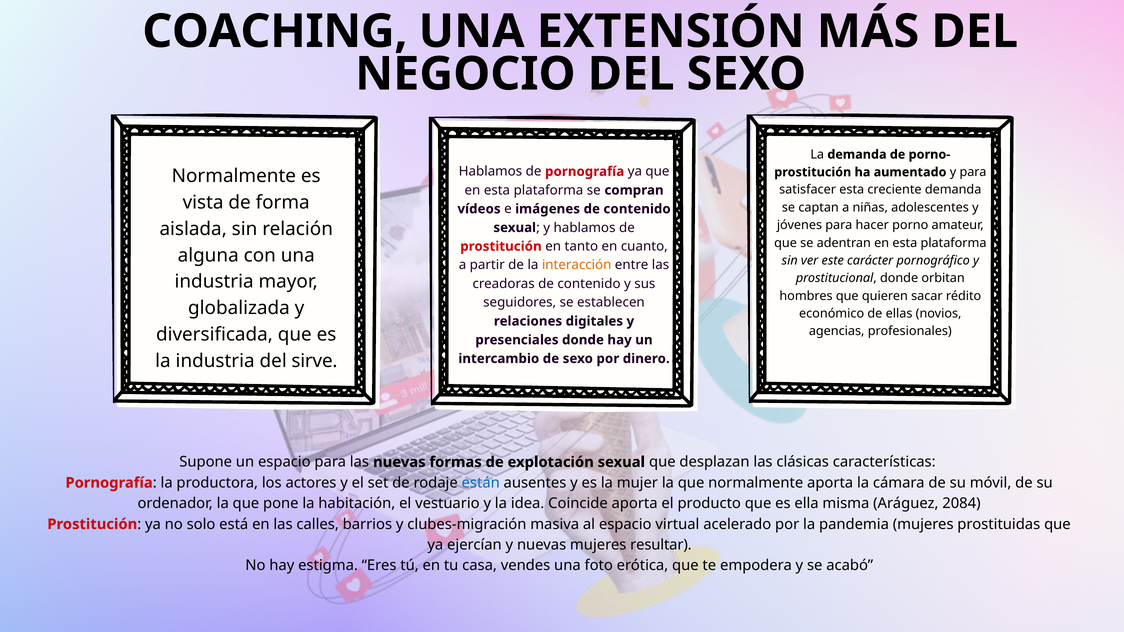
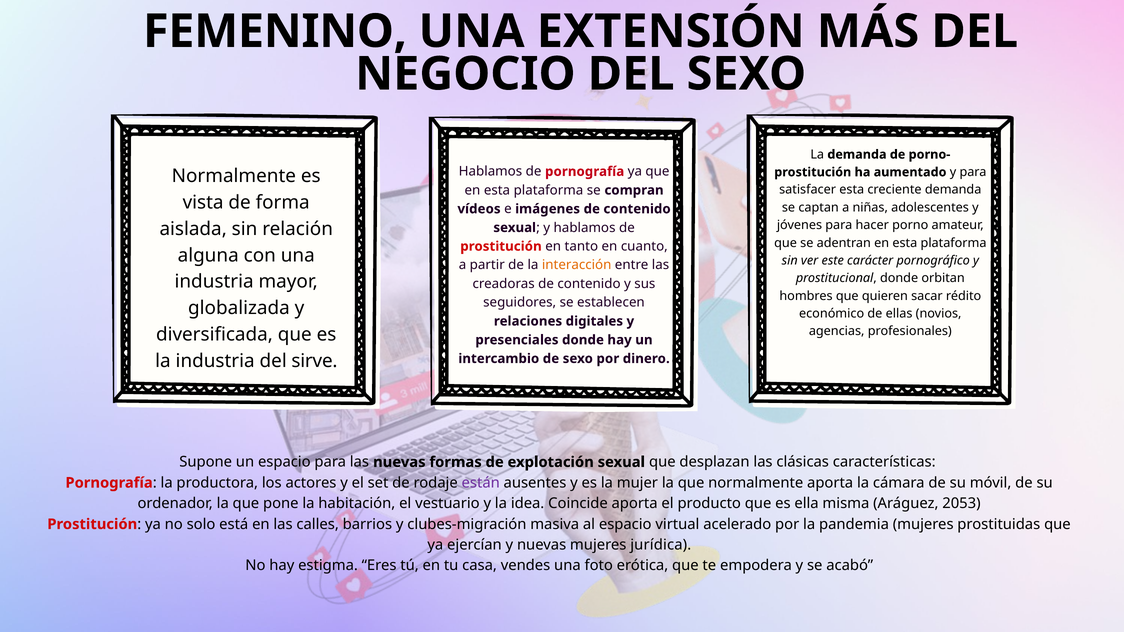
COACHING: COACHING -> FEMENINO
están colour: blue -> purple
2084: 2084 -> 2053
resultar: resultar -> jurídica
